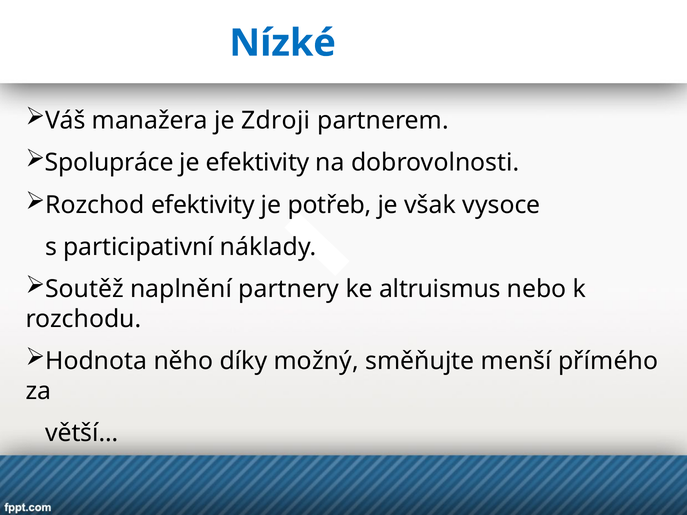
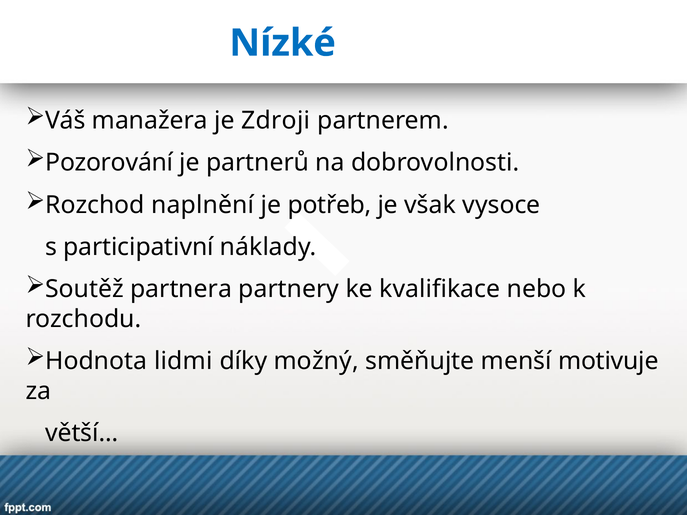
Spolupráce: Spolupráce -> Pozorování
je efektivity: efektivity -> partnerů
Rozchod efektivity: efektivity -> naplnění
naplnění: naplnění -> partnera
altruismus: altruismus -> kvalifikace
něho: něho -> lidmi
přímého: přímého -> motivuje
